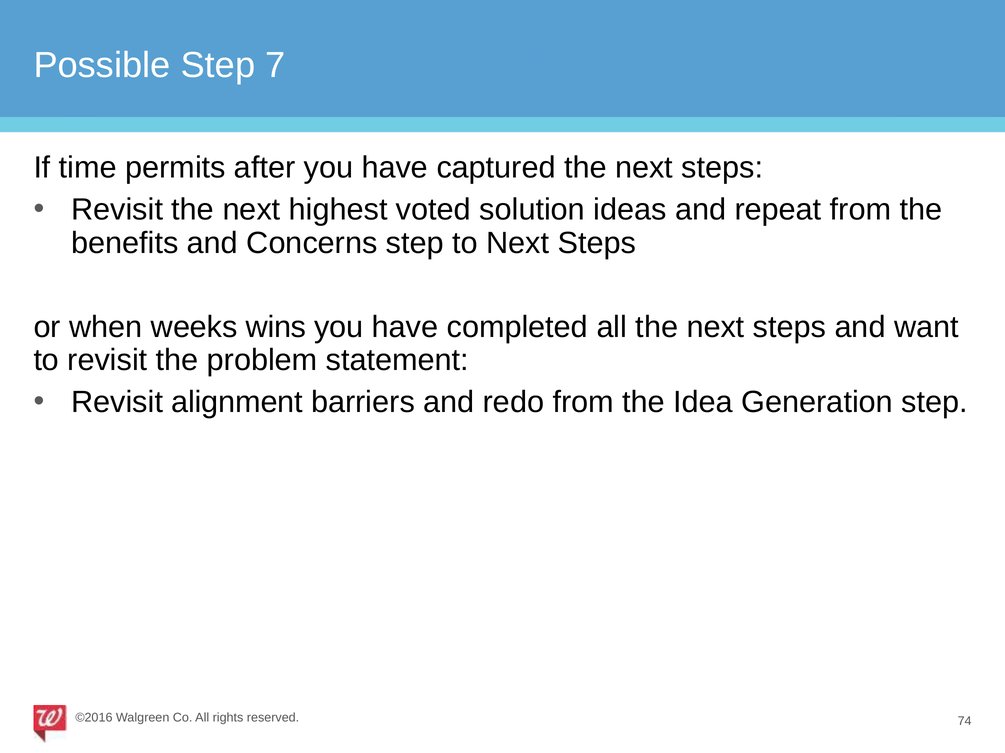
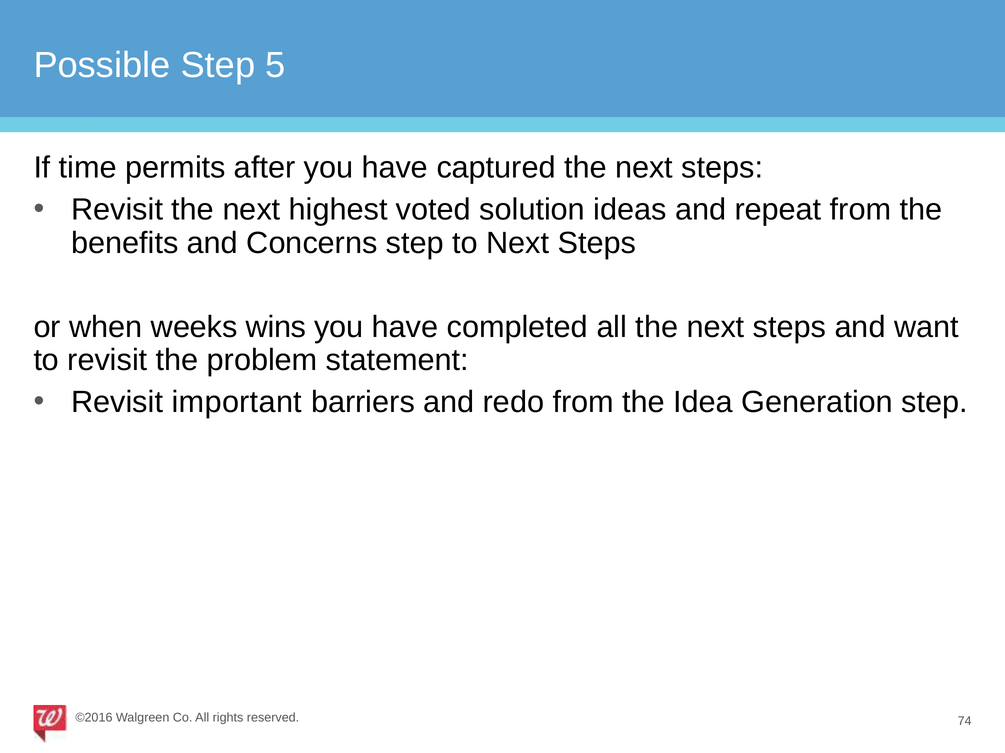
7: 7 -> 5
alignment: alignment -> important
